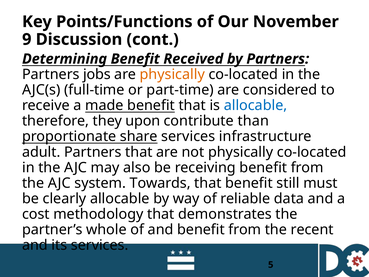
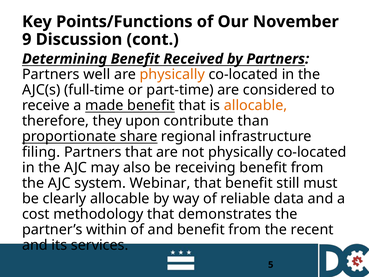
jobs: jobs -> well
allocable at (255, 105) colour: blue -> orange
share services: services -> regional
adult: adult -> filing
Towards: Towards -> Webinar
whole: whole -> within
